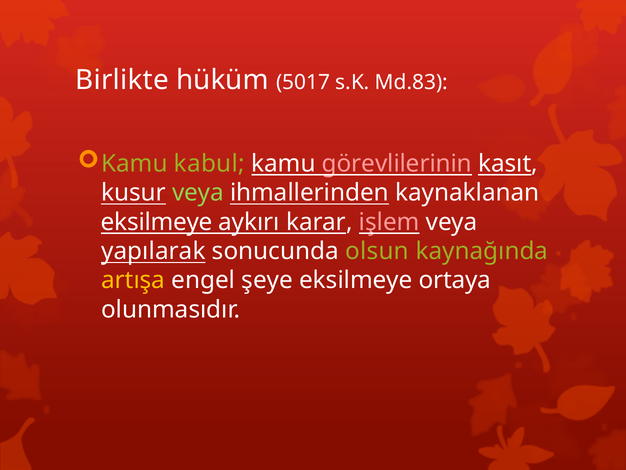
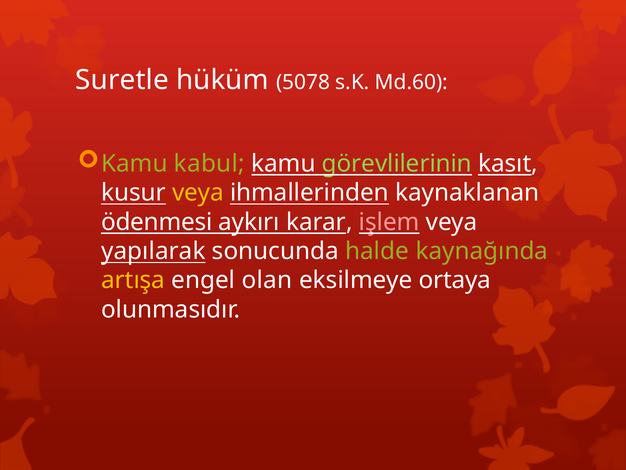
Birlikte: Birlikte -> Suretle
5017: 5017 -> 5078
Md.83: Md.83 -> Md.60
görevlilerinin colour: pink -> light green
veya at (198, 193) colour: light green -> yellow
eksilmeye at (157, 222): eksilmeye -> ödenmesi
olsun: olsun -> halde
şeye: şeye -> olan
